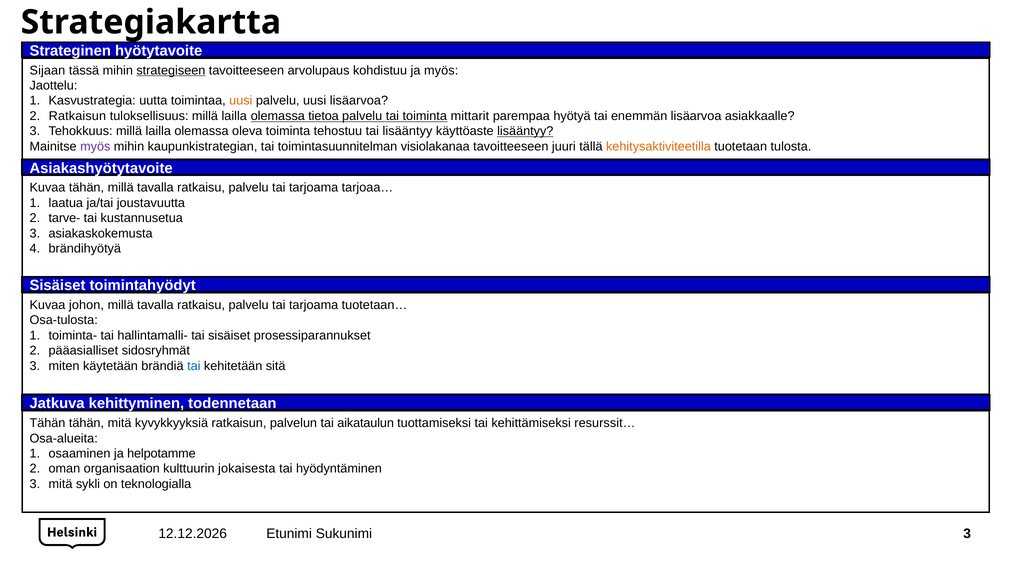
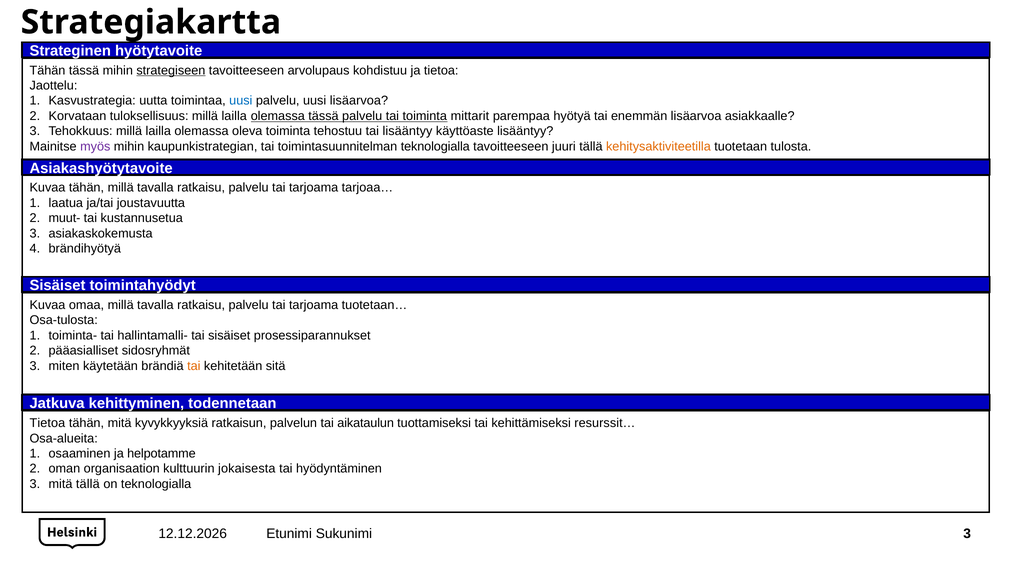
Sijaan at (47, 70): Sijaan -> Tähän
ja myös: myös -> tietoa
uusi at (241, 101) colour: orange -> blue
Ratkaisun at (77, 116): Ratkaisun -> Korvataan
olemassa tietoa: tietoa -> tässä
lisääntyy at (525, 131) underline: present -> none
toimintasuunnitelman visiolakanaa: visiolakanaa -> teknologialla
tarve-: tarve- -> muut-
johon: johon -> omaa
tai at (194, 366) colour: blue -> orange
Tähän at (48, 423): Tähän -> Tietoa
mitä sykli: sykli -> tällä
